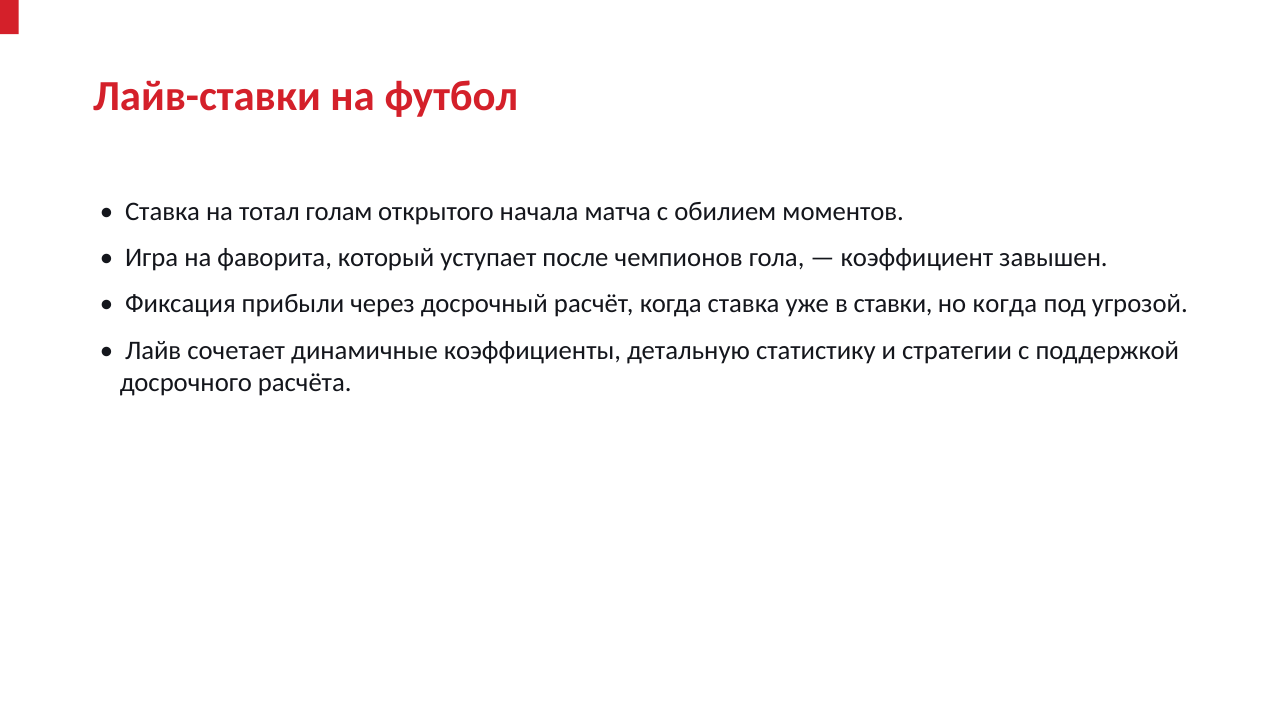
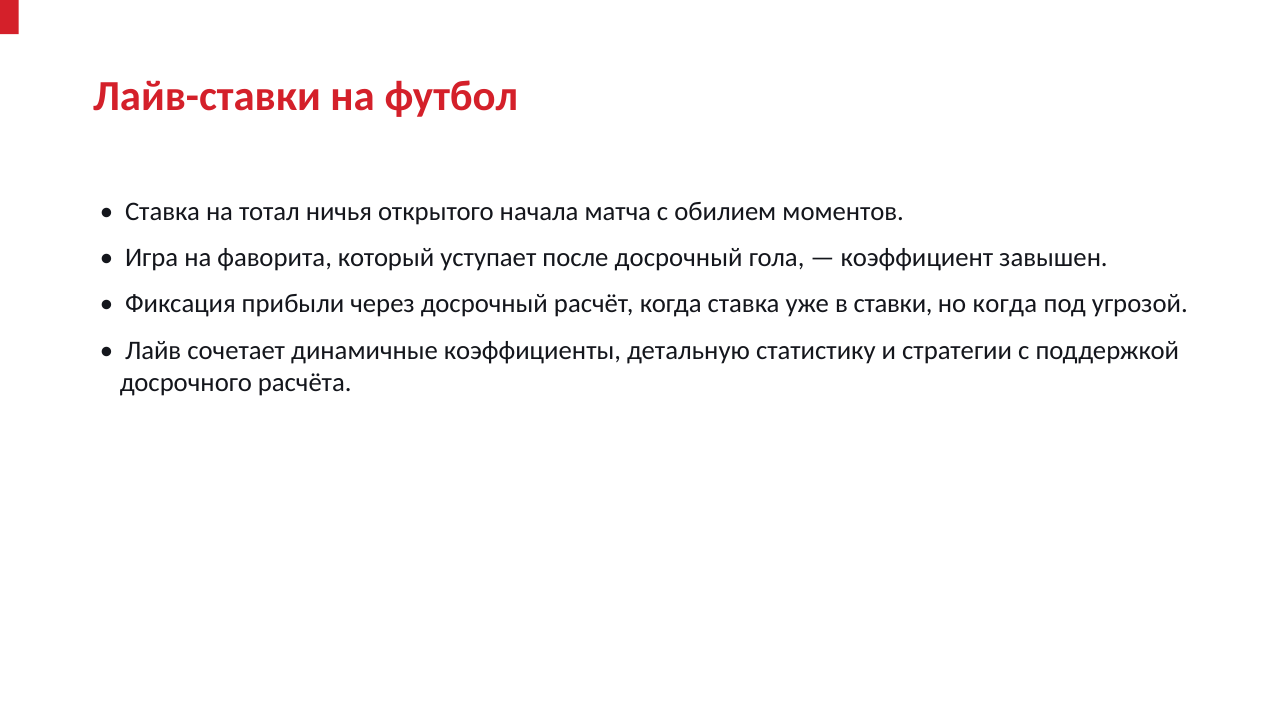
голам: голам -> ничья
после чемпионов: чемпионов -> досрочный
